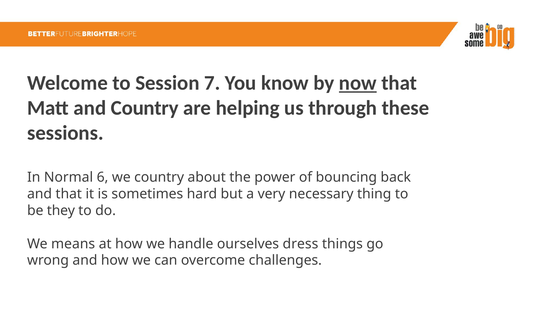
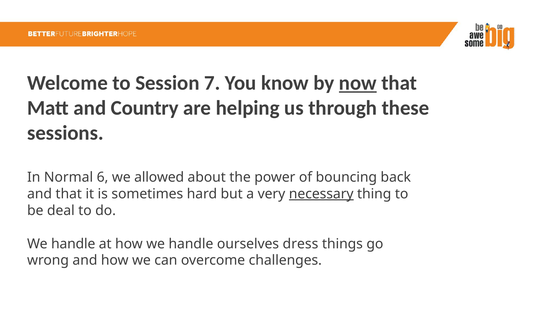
we country: country -> allowed
necessary underline: none -> present
they: they -> deal
means at (73, 243): means -> handle
